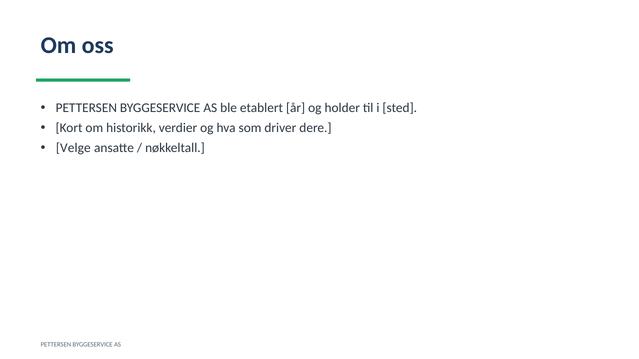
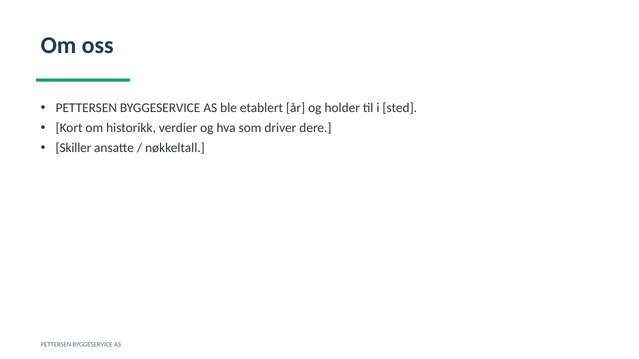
Velge: Velge -> Skiller
